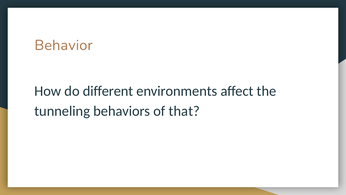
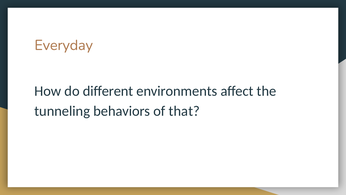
Behavior: Behavior -> Everyday
